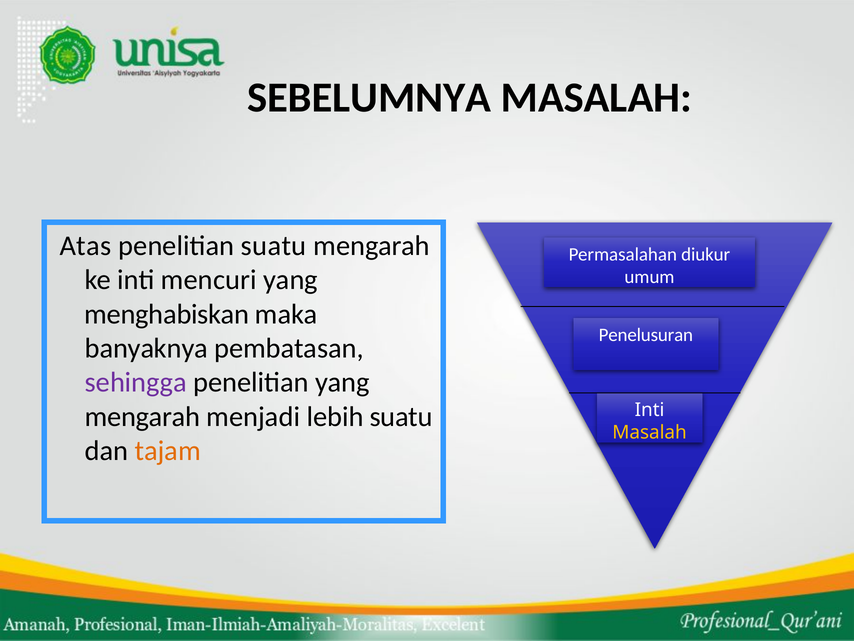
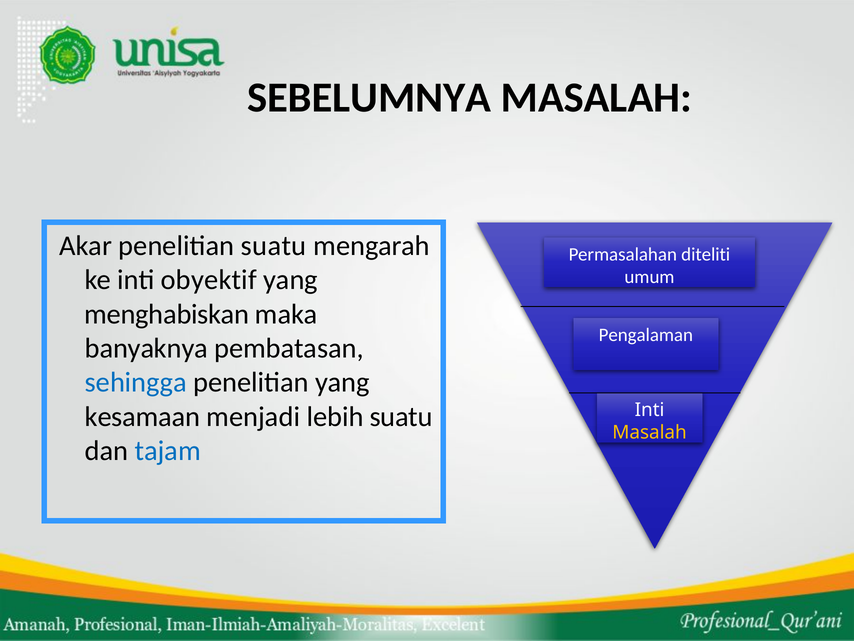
Atas: Atas -> Akar
diukur: diukur -> diteliti
mencuri: mencuri -> obyektif
Penelusuran: Penelusuran -> Pengalaman
sehingga colour: purple -> blue
mengarah at (143, 416): mengarah -> kesamaan
tajam colour: orange -> blue
